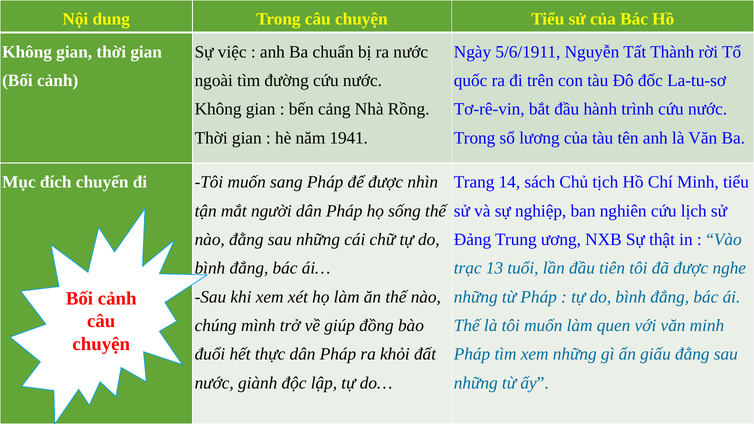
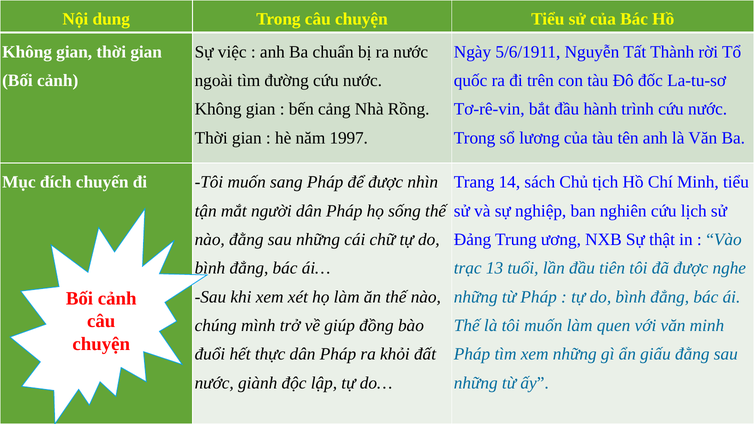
1941: 1941 -> 1997
